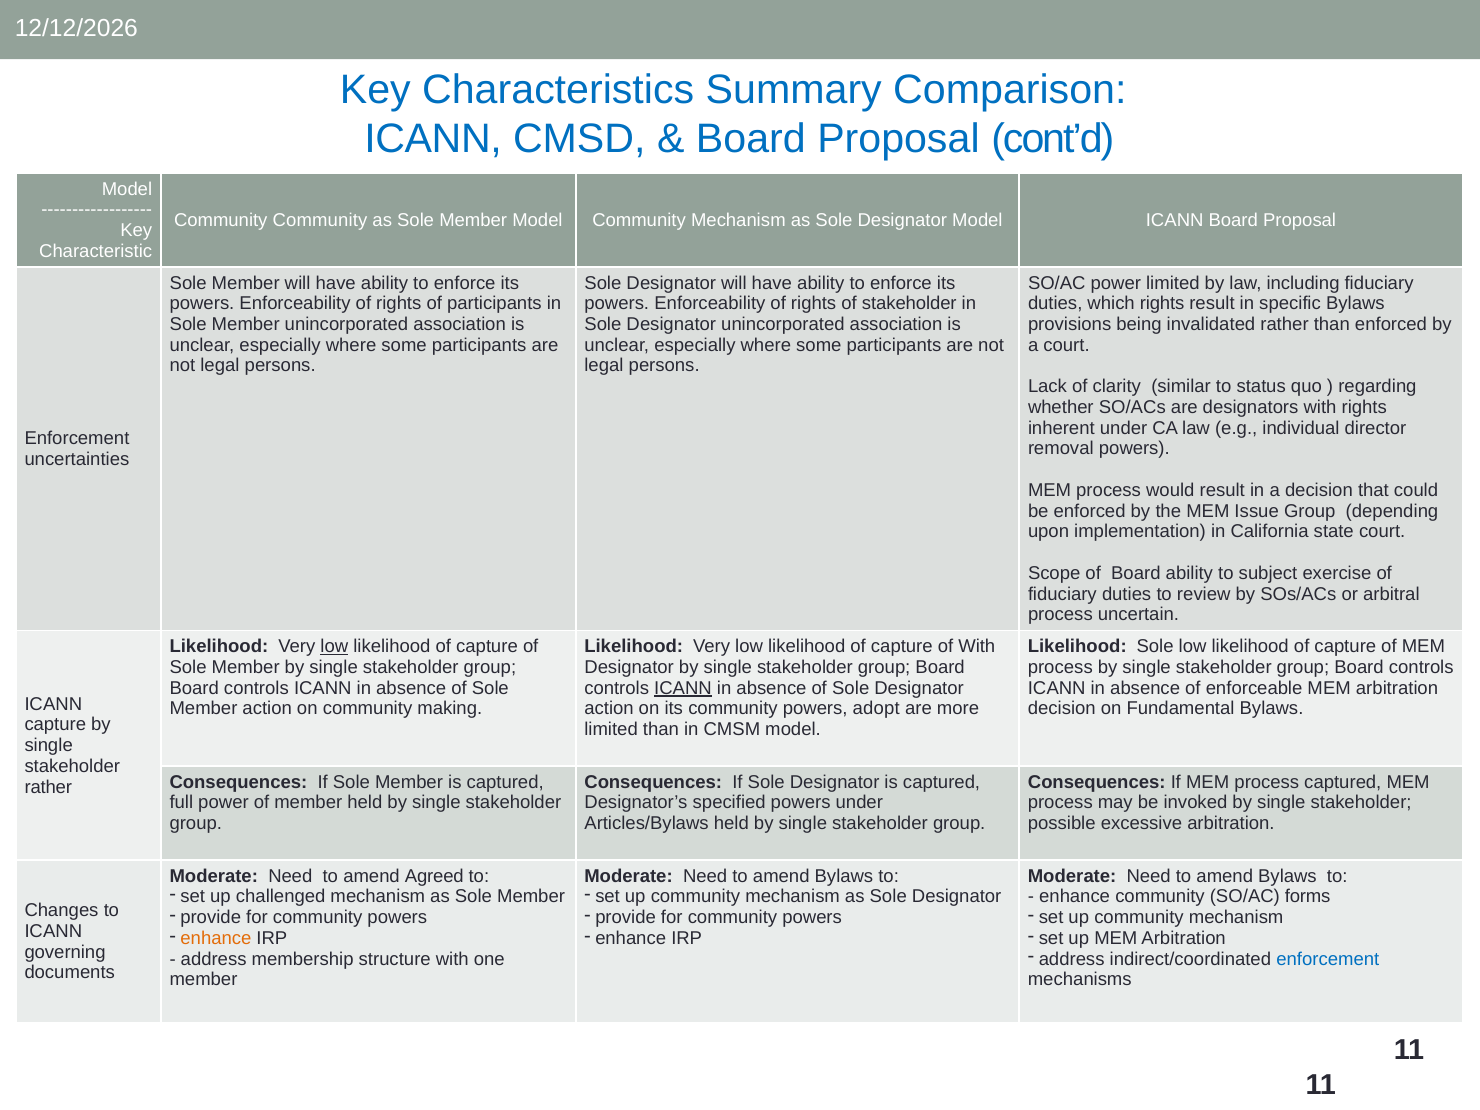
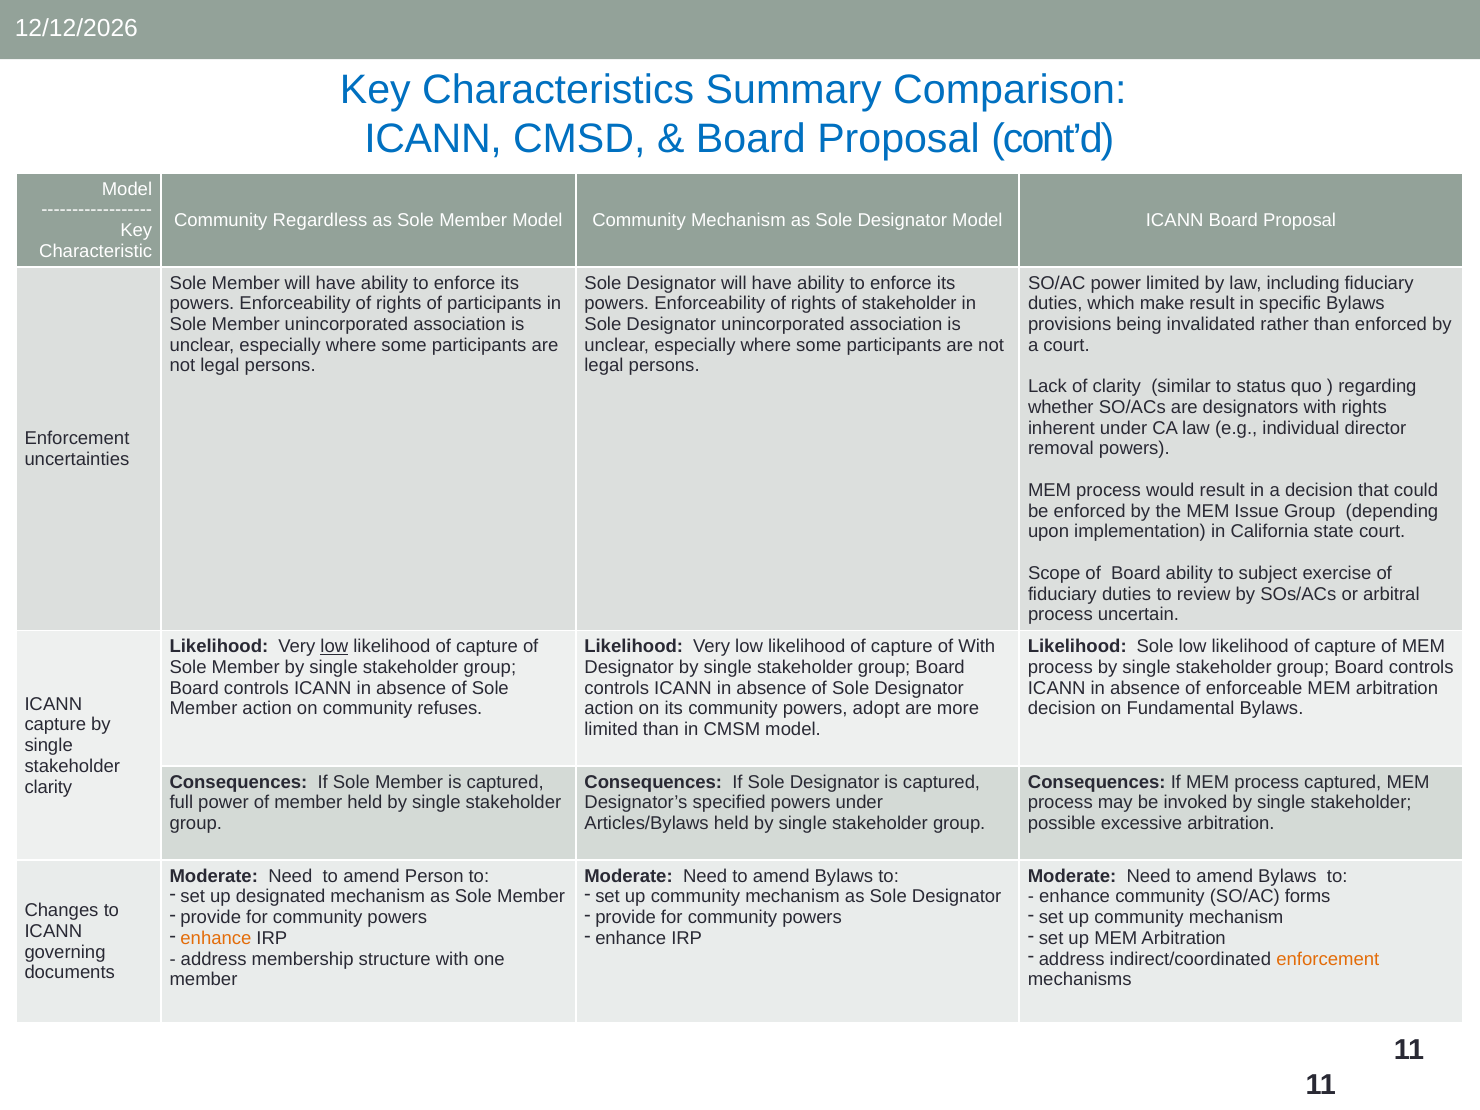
Community Community: Community -> Regardless
which rights: rights -> make
ICANN at (683, 688) underline: present -> none
making: making -> refuses
rather at (48, 787): rather -> clarity
Agreed: Agreed -> Person
challenged: challenged -> designated
enforcement at (1328, 959) colour: blue -> orange
